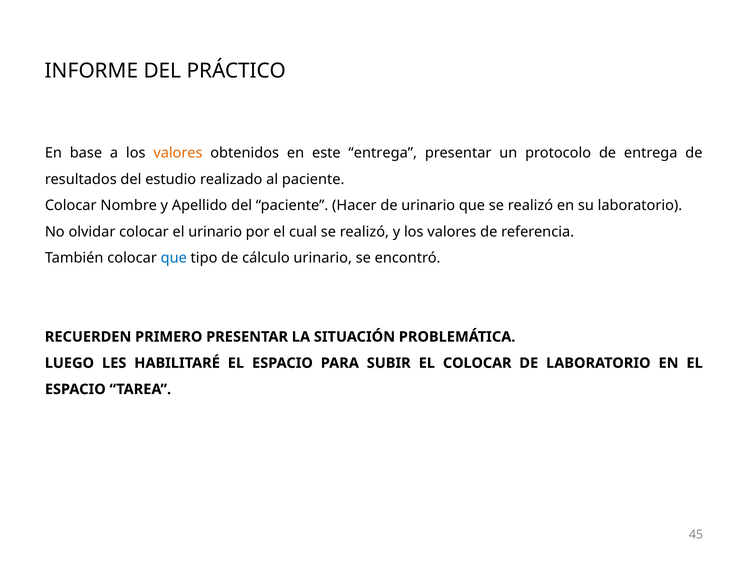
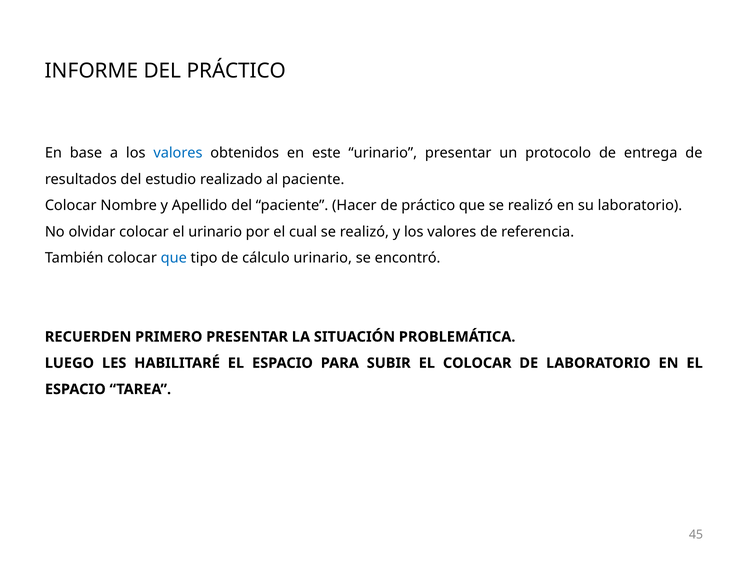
valores at (178, 153) colour: orange -> blue
este entrega: entrega -> urinario
de urinario: urinario -> práctico
